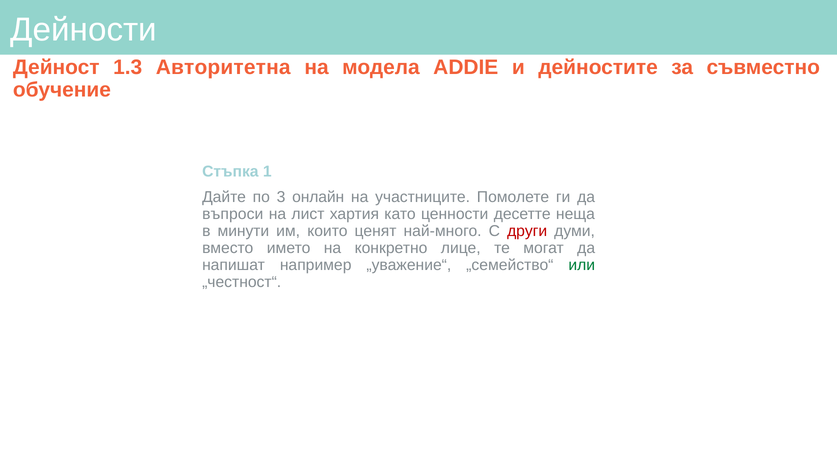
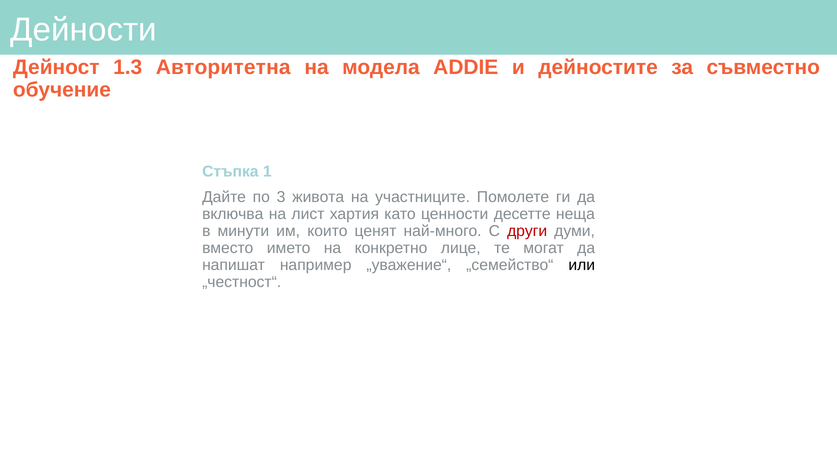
онлайн: онлайн -> живота
въпроси: въпроси -> включва
или colour: green -> black
